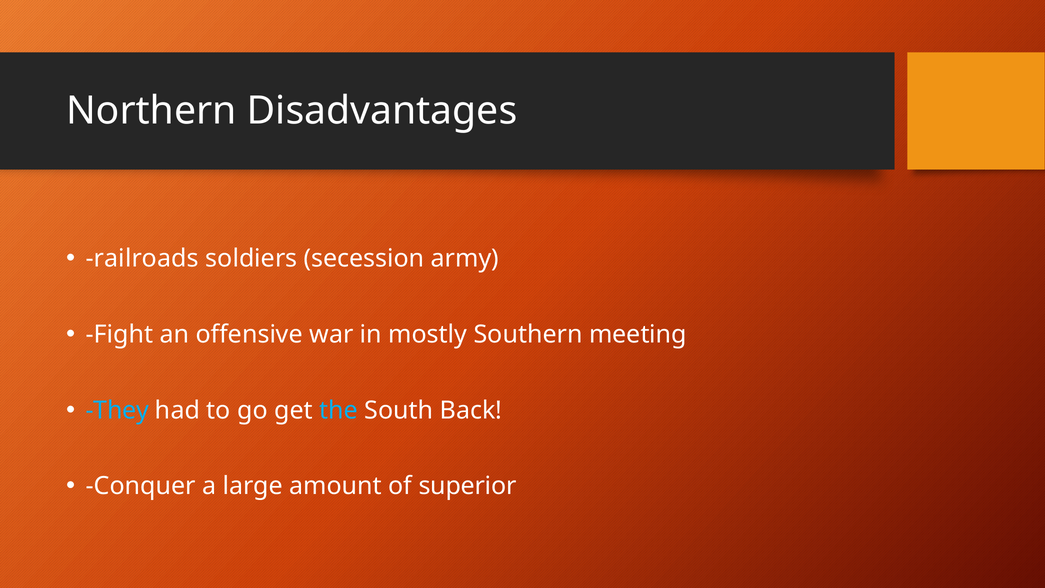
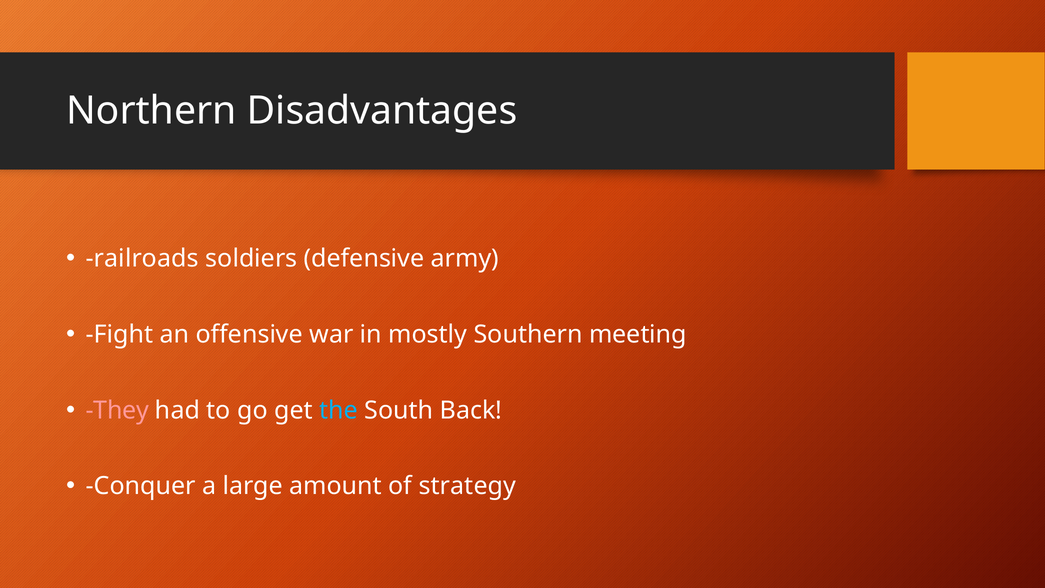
secession: secession -> defensive
They colour: light blue -> pink
superior: superior -> strategy
